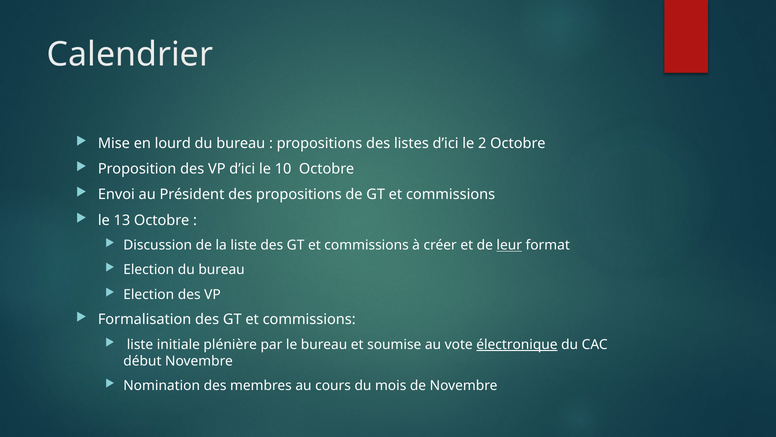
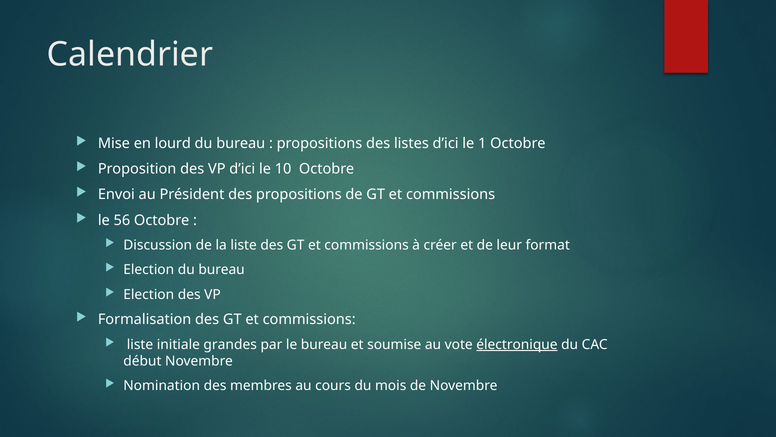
2: 2 -> 1
13: 13 -> 56
leur underline: present -> none
plénière: plénière -> grandes
